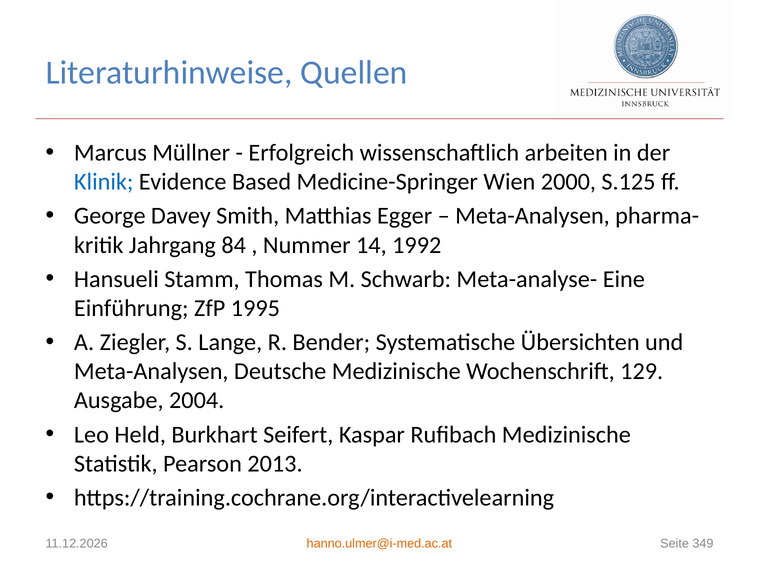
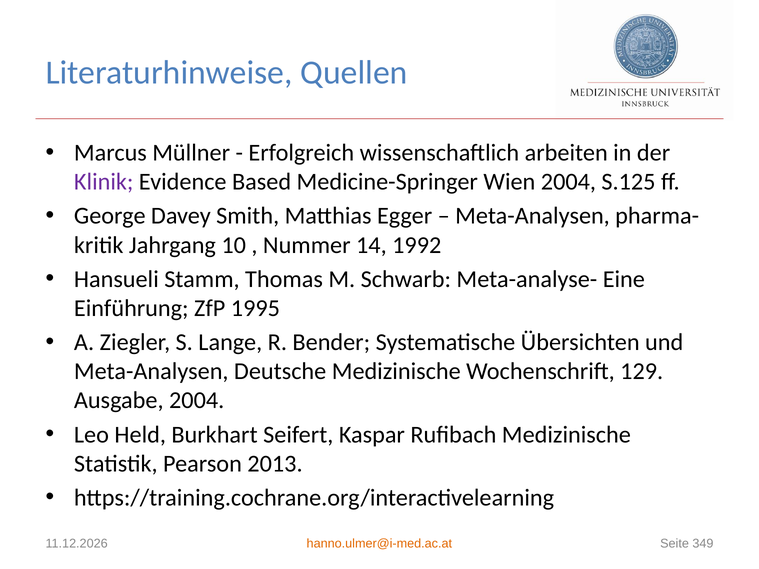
Klinik colour: blue -> purple
Wien 2000: 2000 -> 2004
84: 84 -> 10
